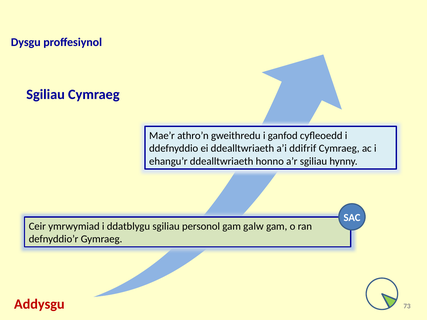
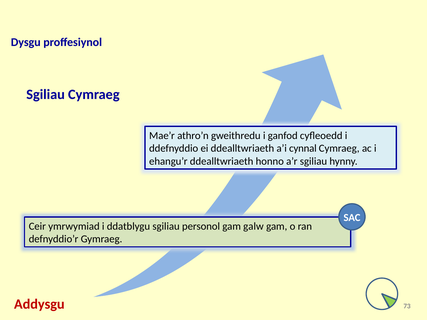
ddifrif: ddifrif -> cynnal
